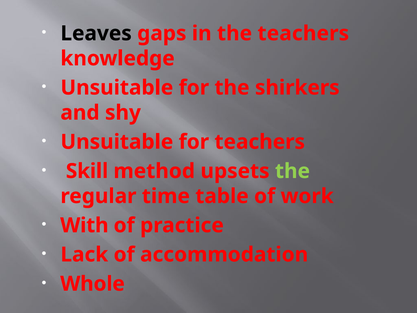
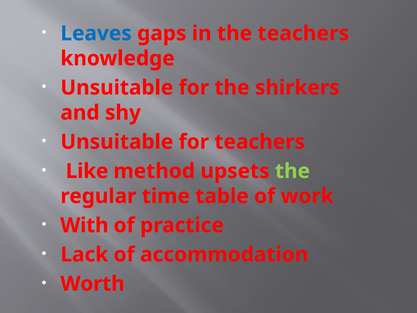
Leaves colour: black -> blue
Skill: Skill -> Like
Whole: Whole -> Worth
